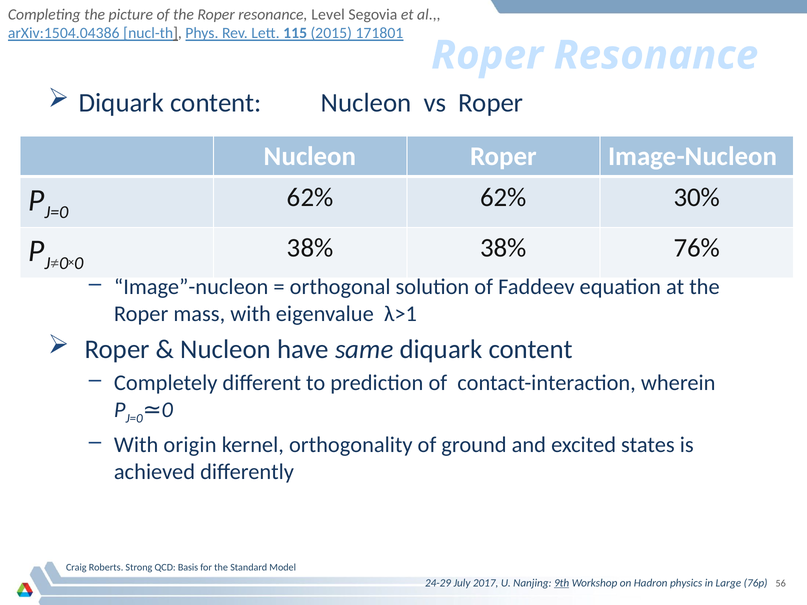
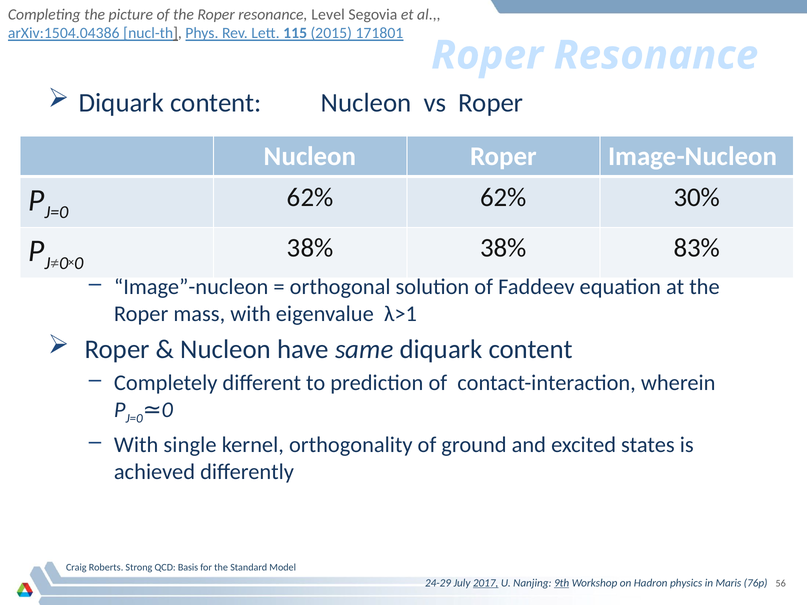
76%: 76% -> 83%
origin: origin -> single
2017 underline: none -> present
Large: Large -> Maris
